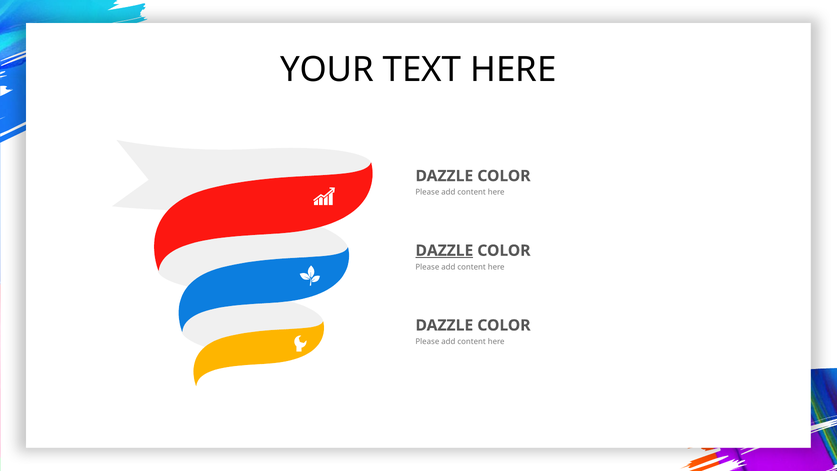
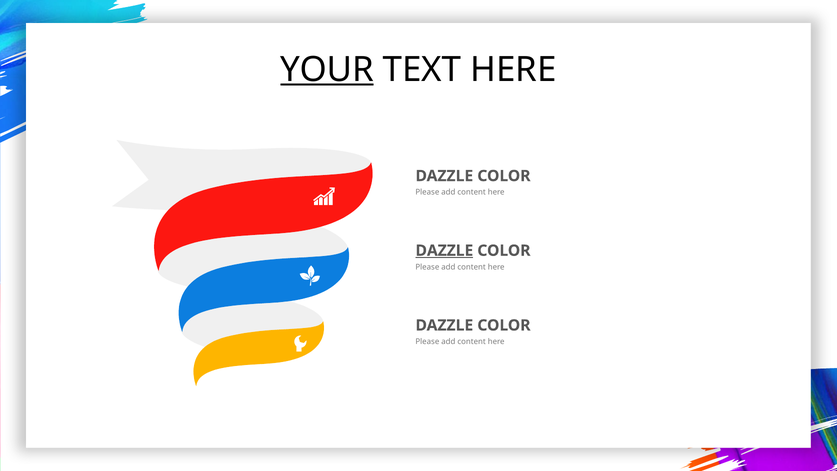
YOUR underline: none -> present
